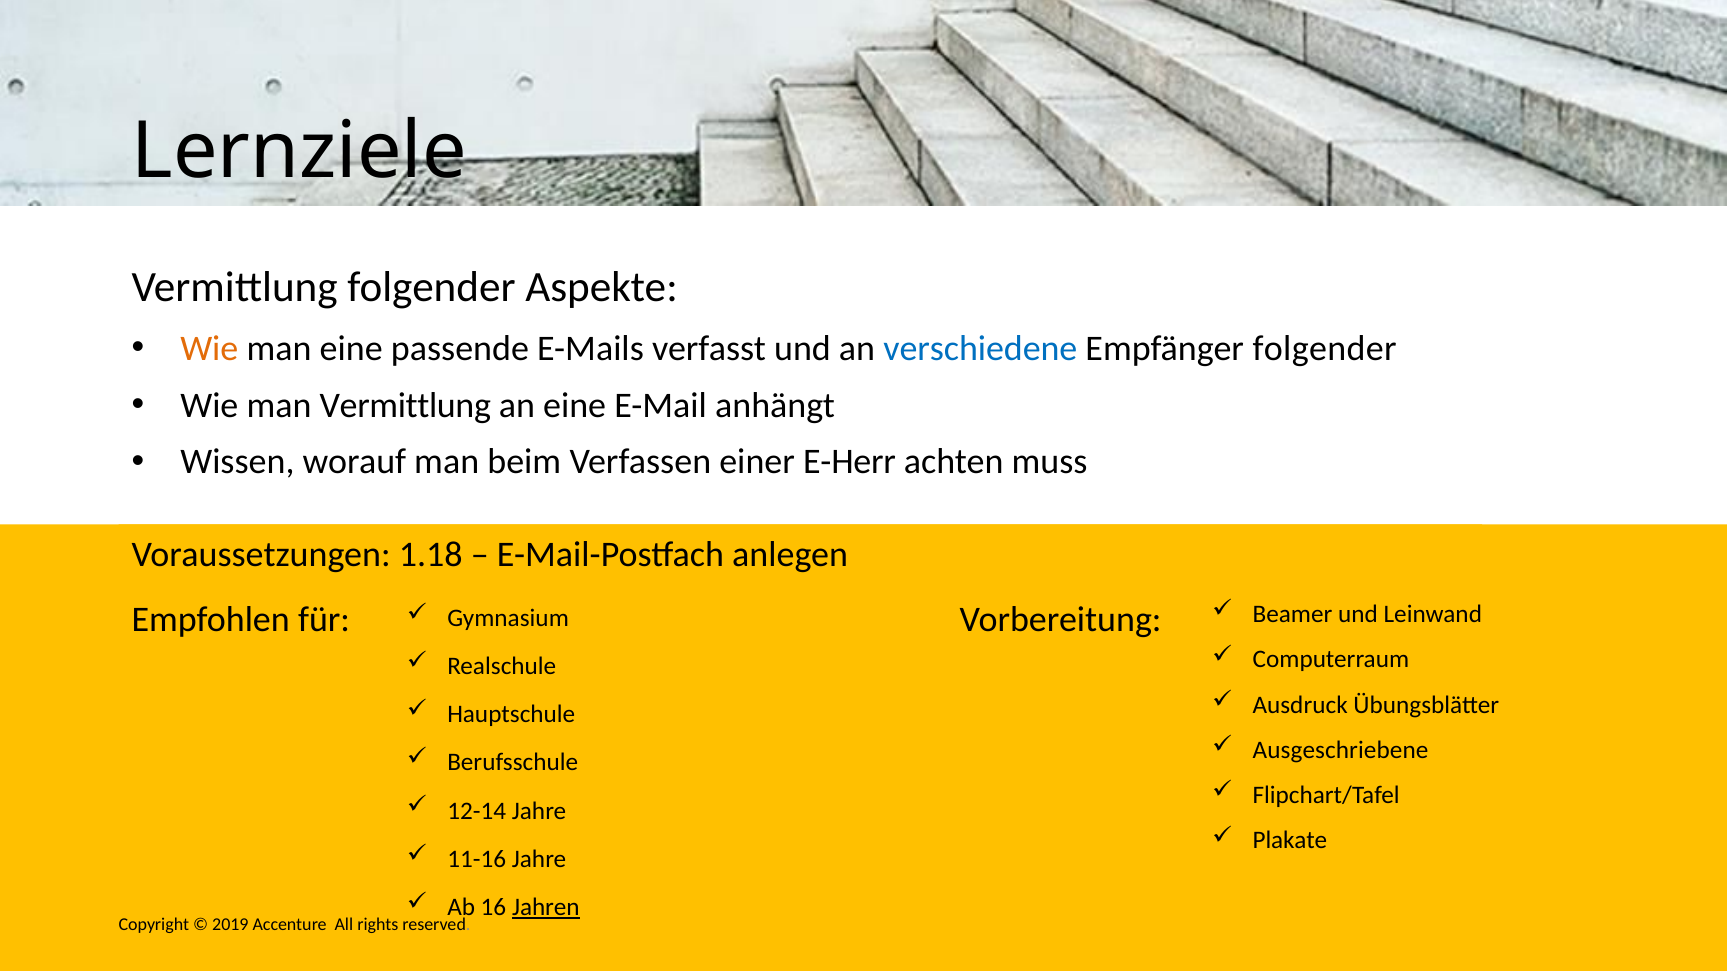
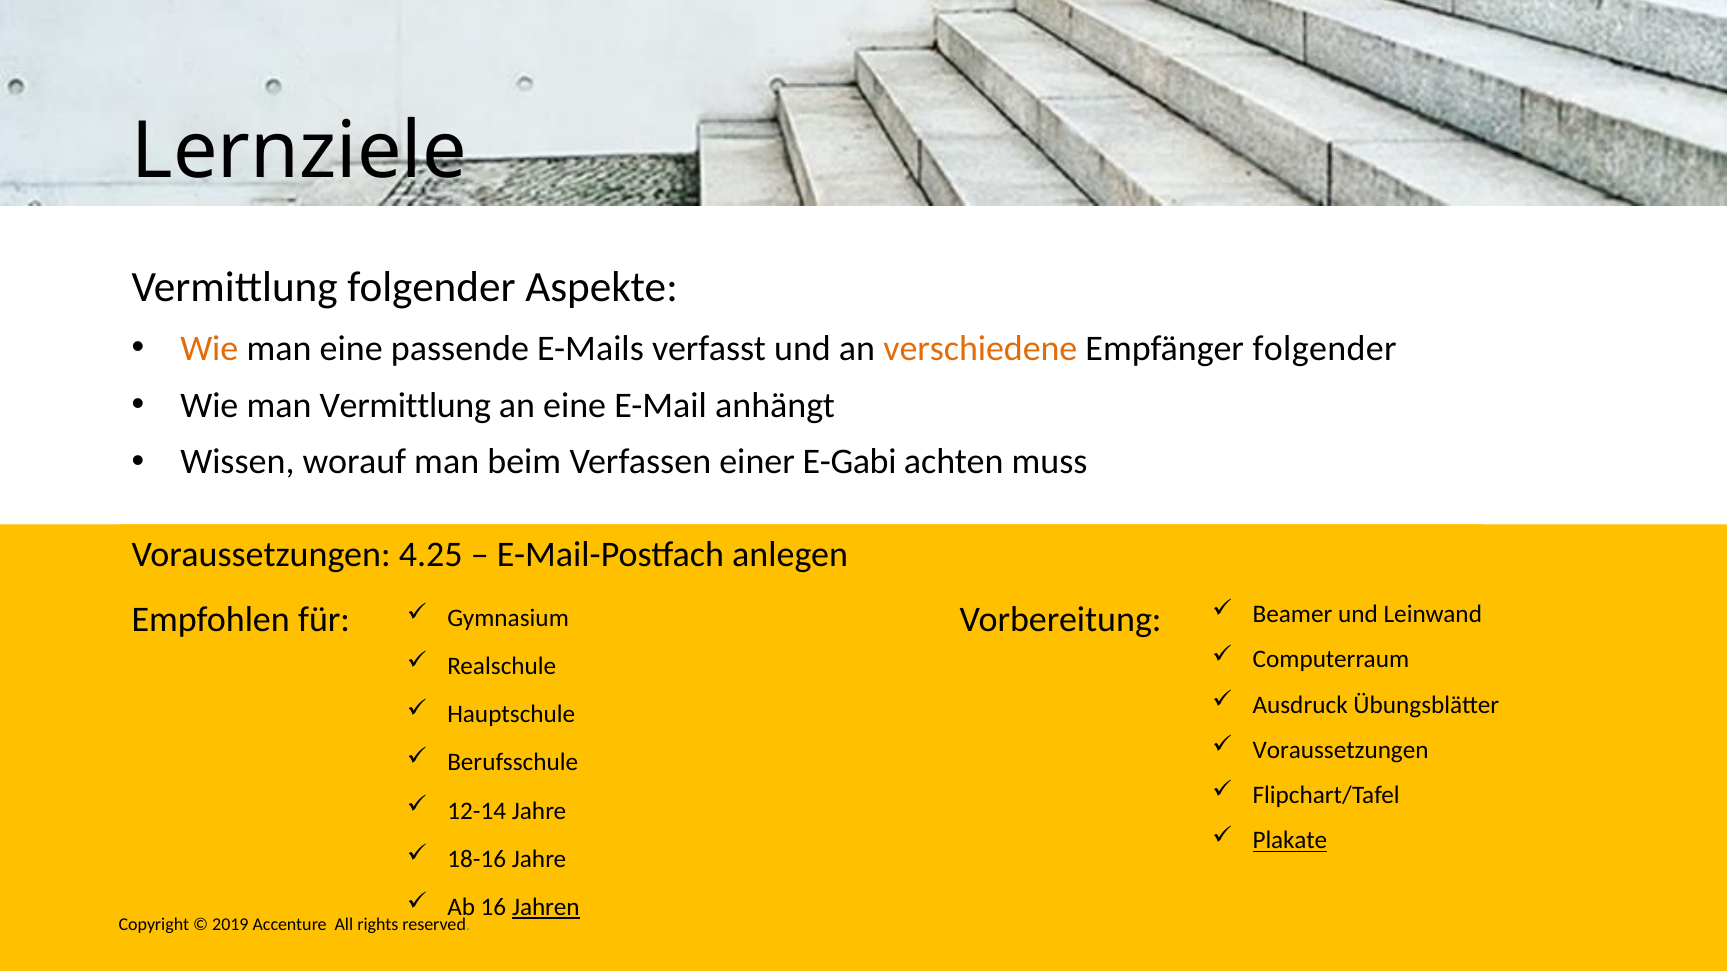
verschiedene colour: blue -> orange
E-Herr: E-Herr -> E-Gabi
1.18: 1.18 -> 4.25
Ausgeschriebene at (1341, 750): Ausgeschriebene -> Voraussetzungen
Plakate underline: none -> present
11-16: 11-16 -> 18-16
